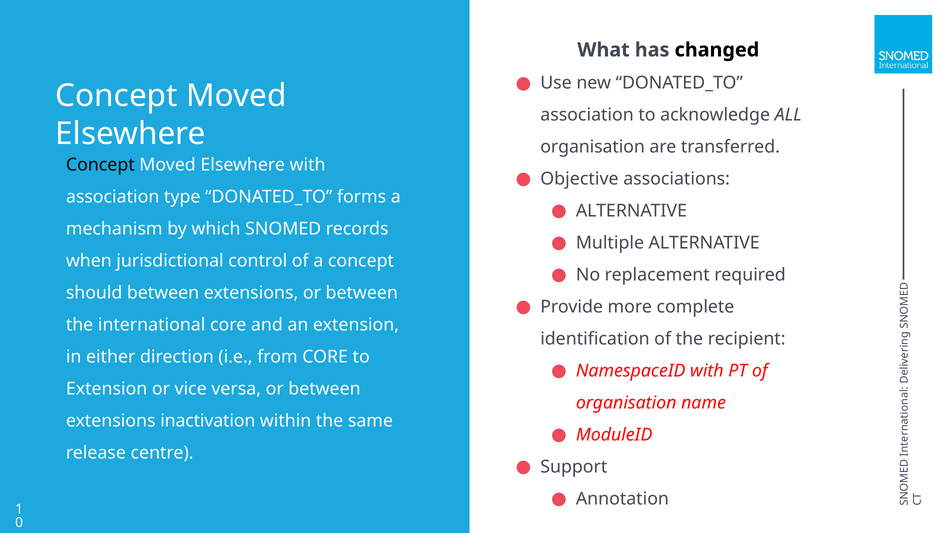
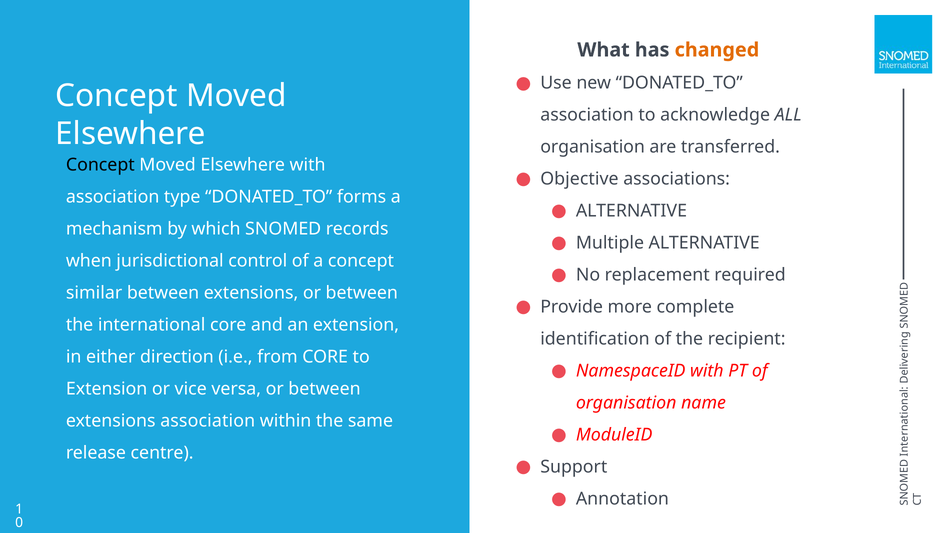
changed colour: black -> orange
should: should -> similar
extensions inactivation: inactivation -> association
